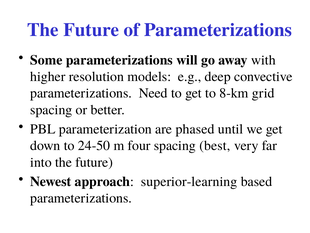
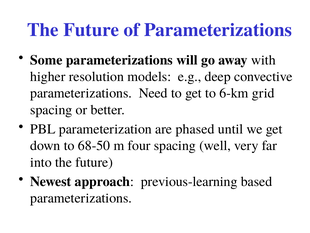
8-km: 8-km -> 6-km
24-50: 24-50 -> 68-50
best: best -> well
superior-learning: superior-learning -> previous-learning
